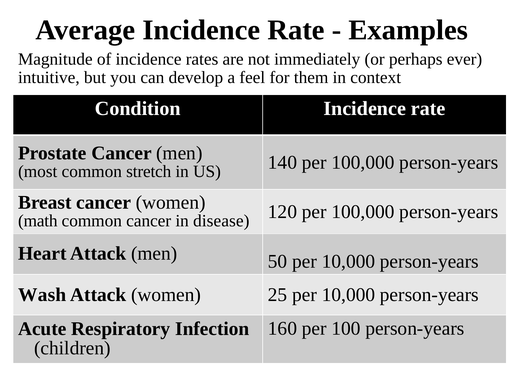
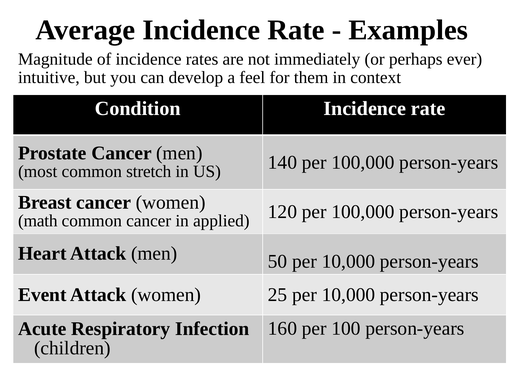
disease: disease -> applied
Wash: Wash -> Event
